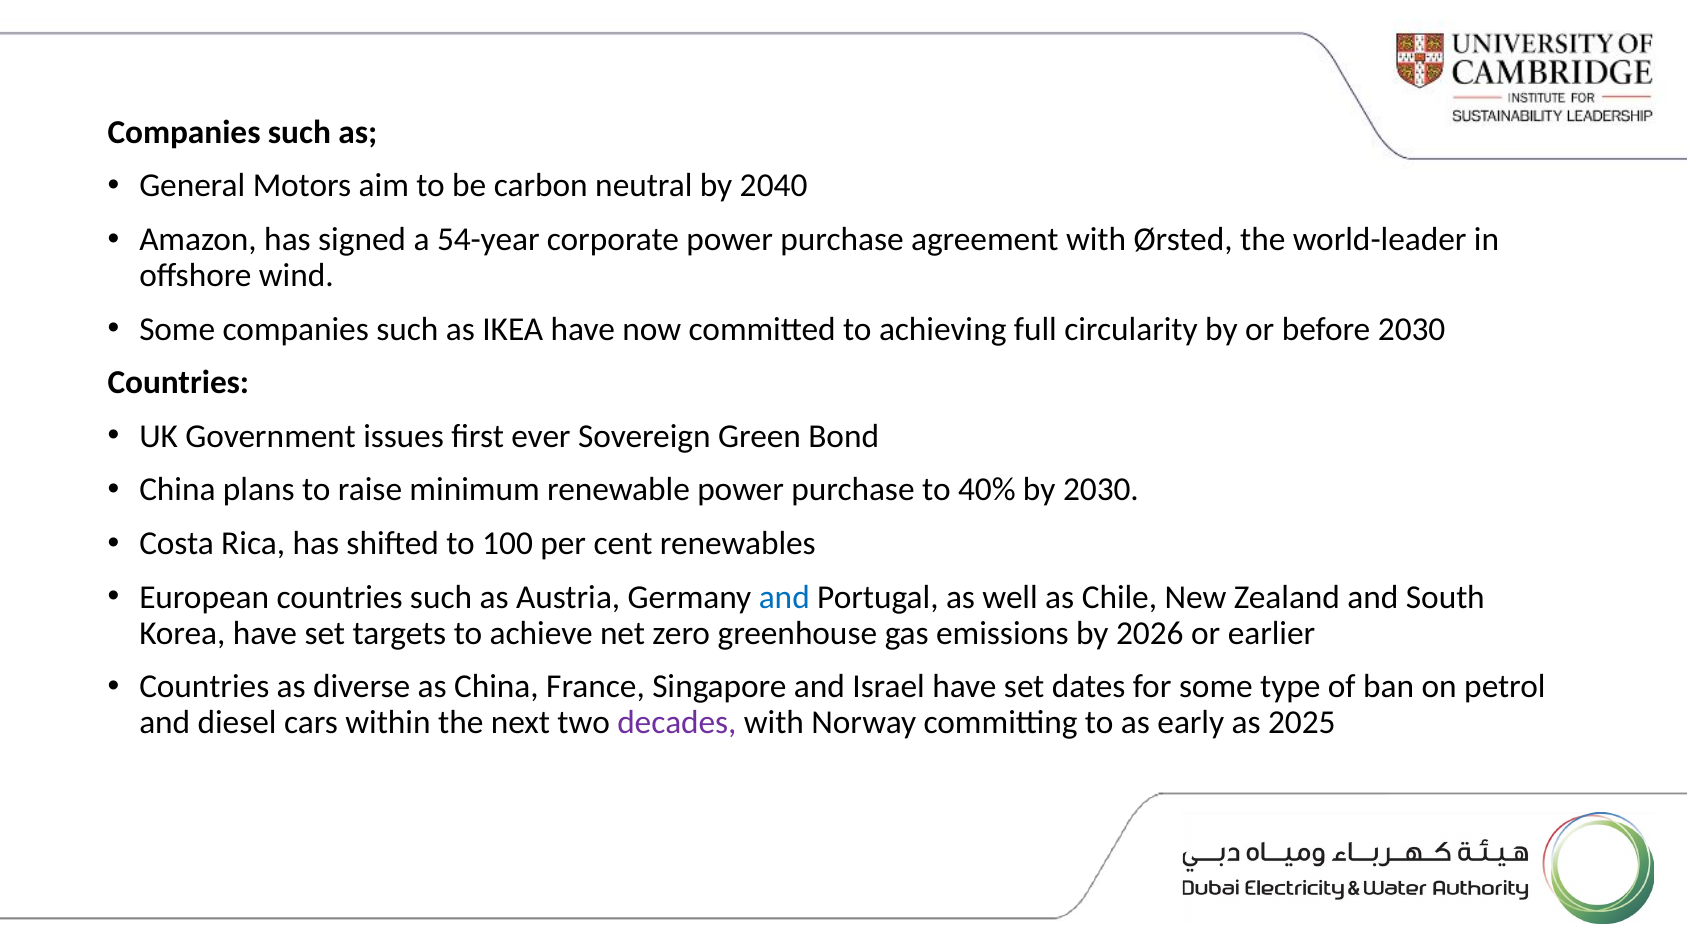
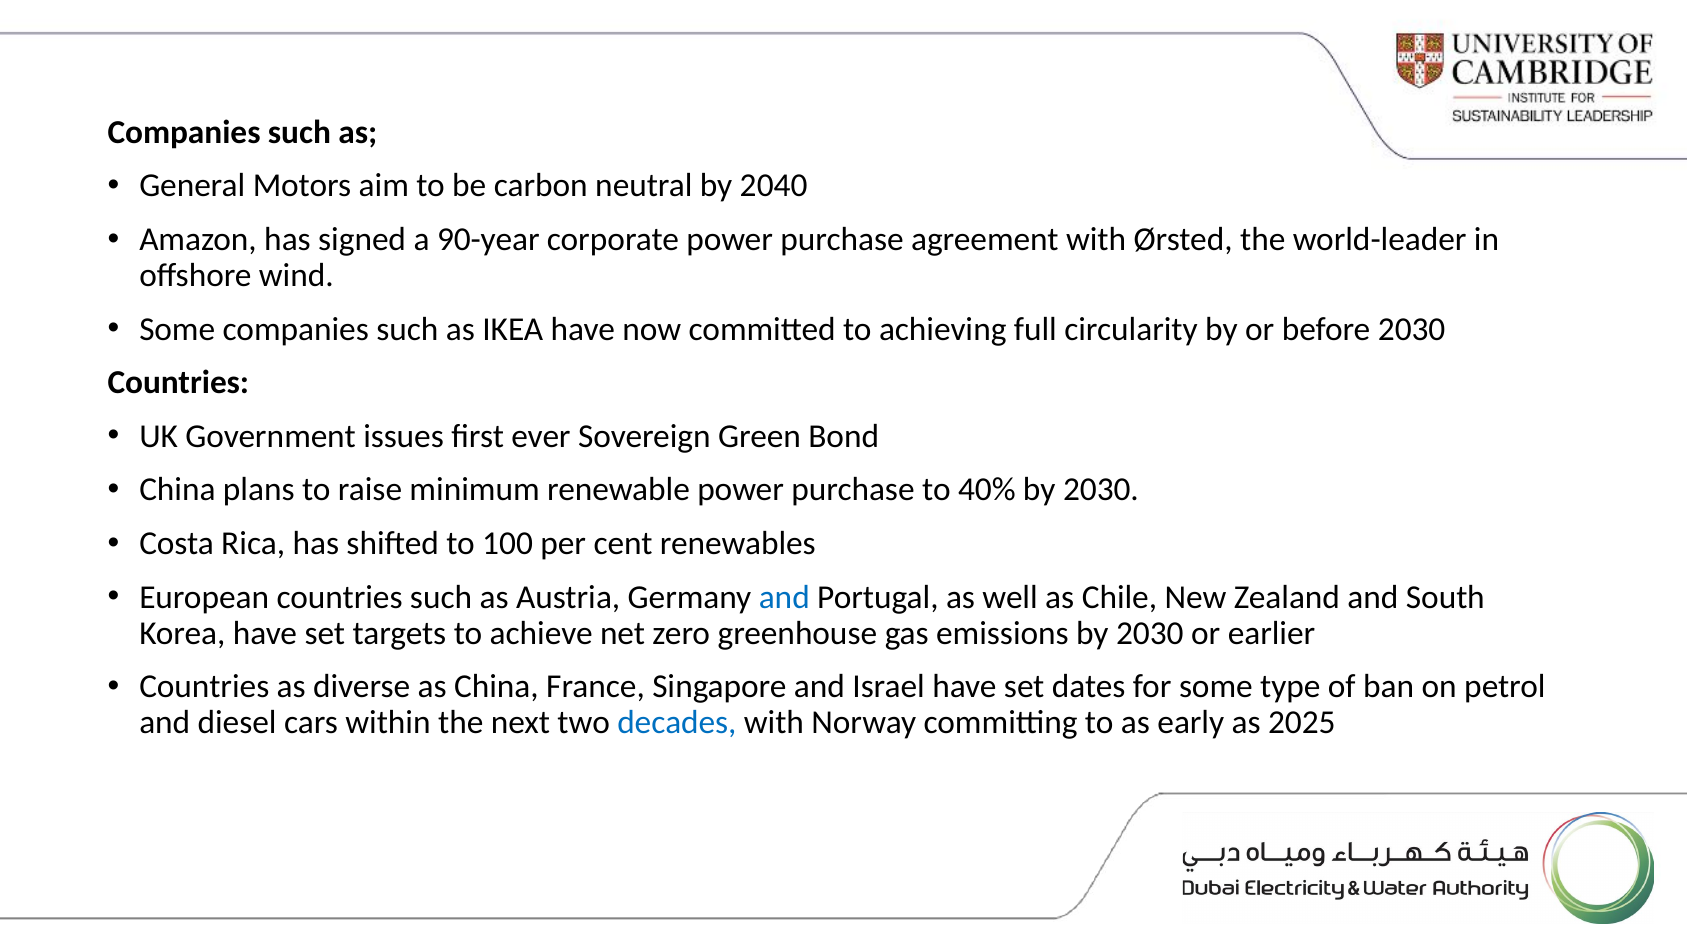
54-year: 54-year -> 90-year
emissions by 2026: 2026 -> 2030
decades colour: purple -> blue
